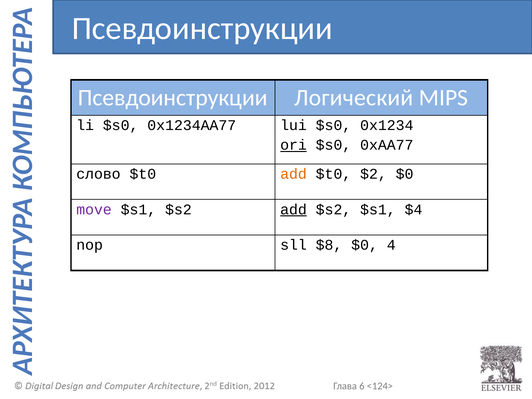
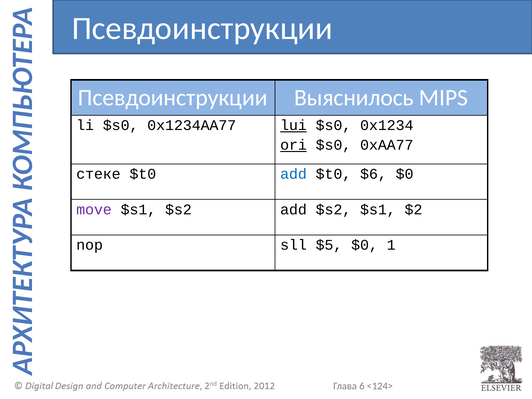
Логический: Логический -> Выяснилось
lui underline: none -> present
слово: слово -> стеке
add at (293, 174) colour: orange -> blue
$2: $2 -> $6
add at (293, 210) underline: present -> none
$4: $4 -> $2
$8: $8 -> $5
4: 4 -> 1
